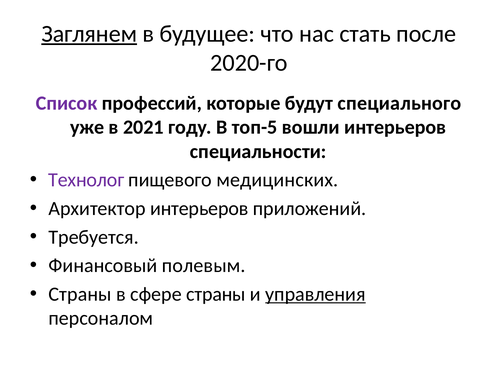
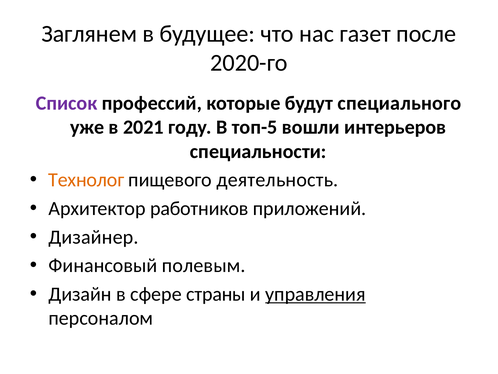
Заглянем underline: present -> none
стать: стать -> газет
Технолог colour: purple -> orange
медицинских: медицинских -> деятельность
Архитектор интерьеров: интерьеров -> работников
Требуется: Требуется -> Дизайнер
Страны at (80, 294): Страны -> Дизайн
